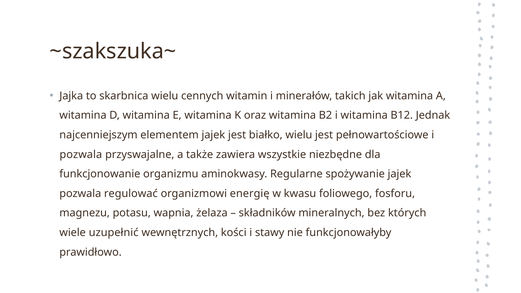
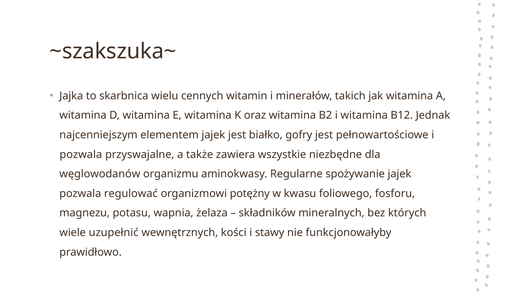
białko wielu: wielu -> gofry
funkcjonowanie: funkcjonowanie -> węglowodanów
energię: energię -> potężny
